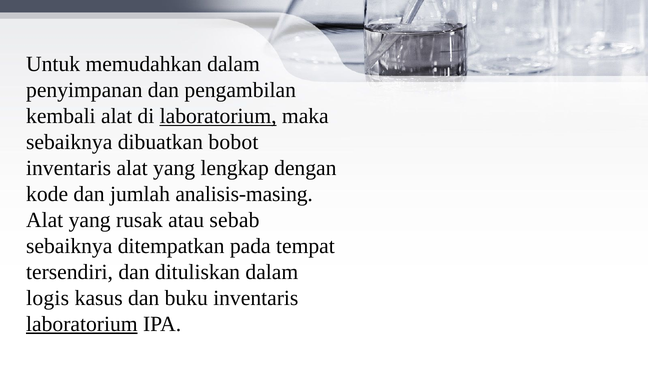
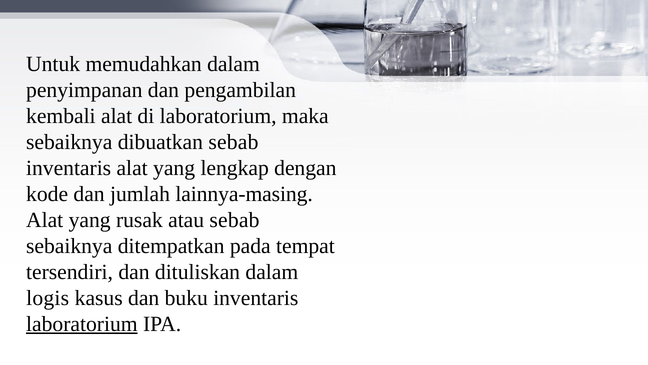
laboratorium at (218, 116) underline: present -> none
dibuatkan bobot: bobot -> sebab
analisis-masing: analisis-masing -> lainnya-masing
